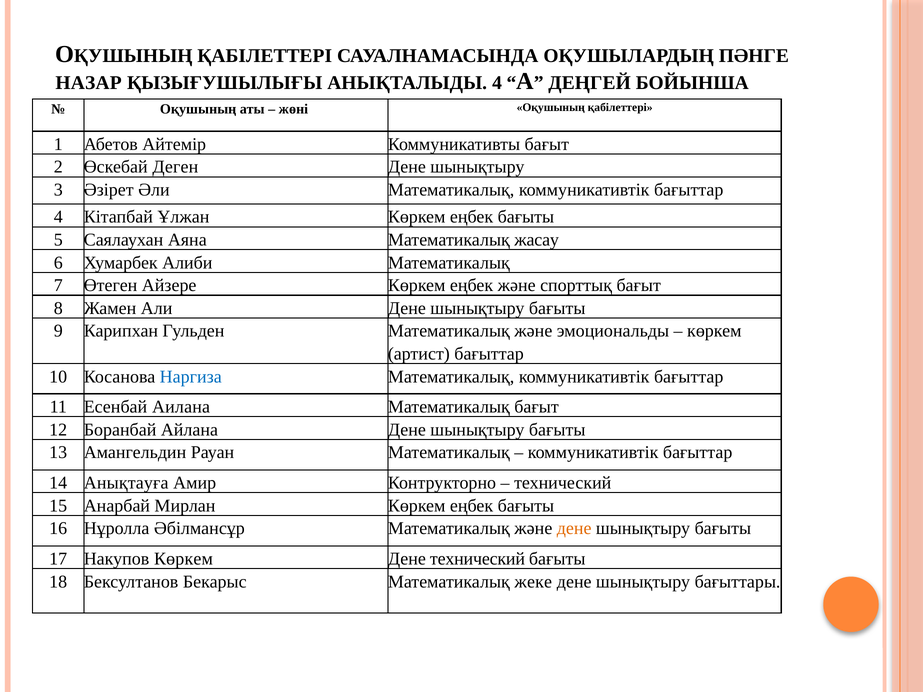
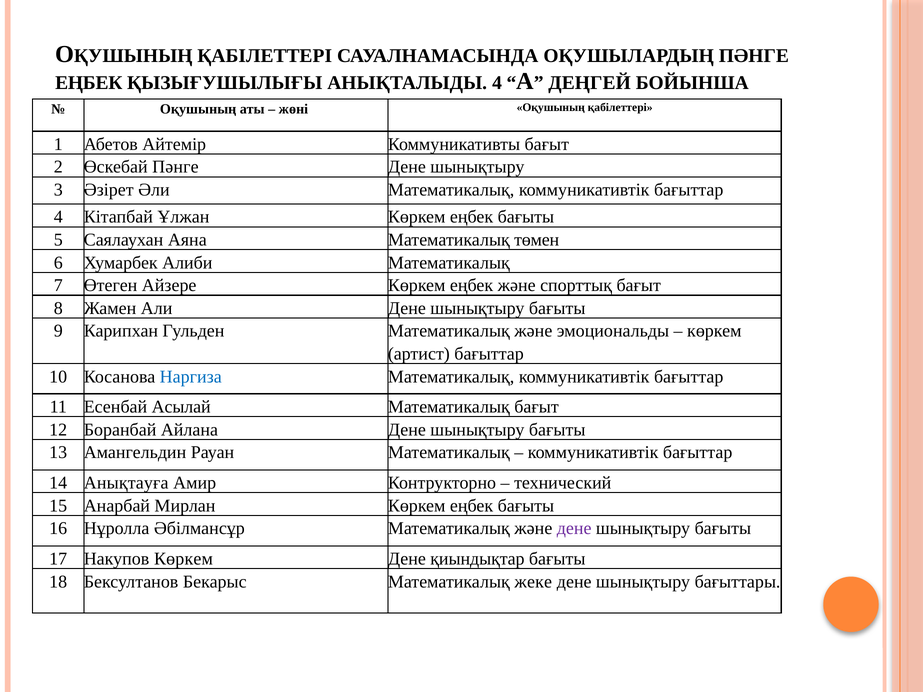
НАЗАР at (89, 83): НАЗАР -> ЕҢБЕК
Өскебай Деген: Деген -> Пәнге
жасау: жасау -> төмен
Аилана: Аилана -> Асылай
дене at (574, 529) colour: orange -> purple
Дене технический: технический -> қиындықтар
